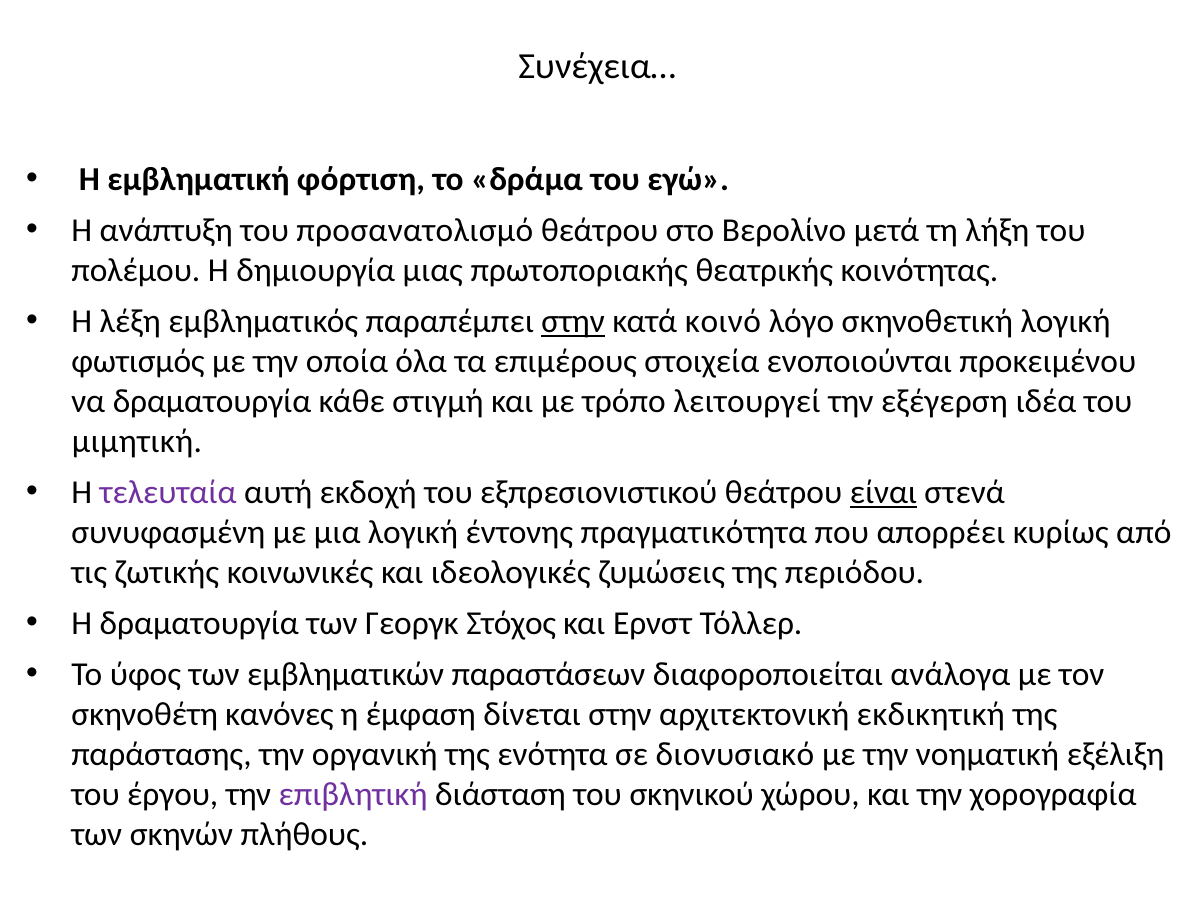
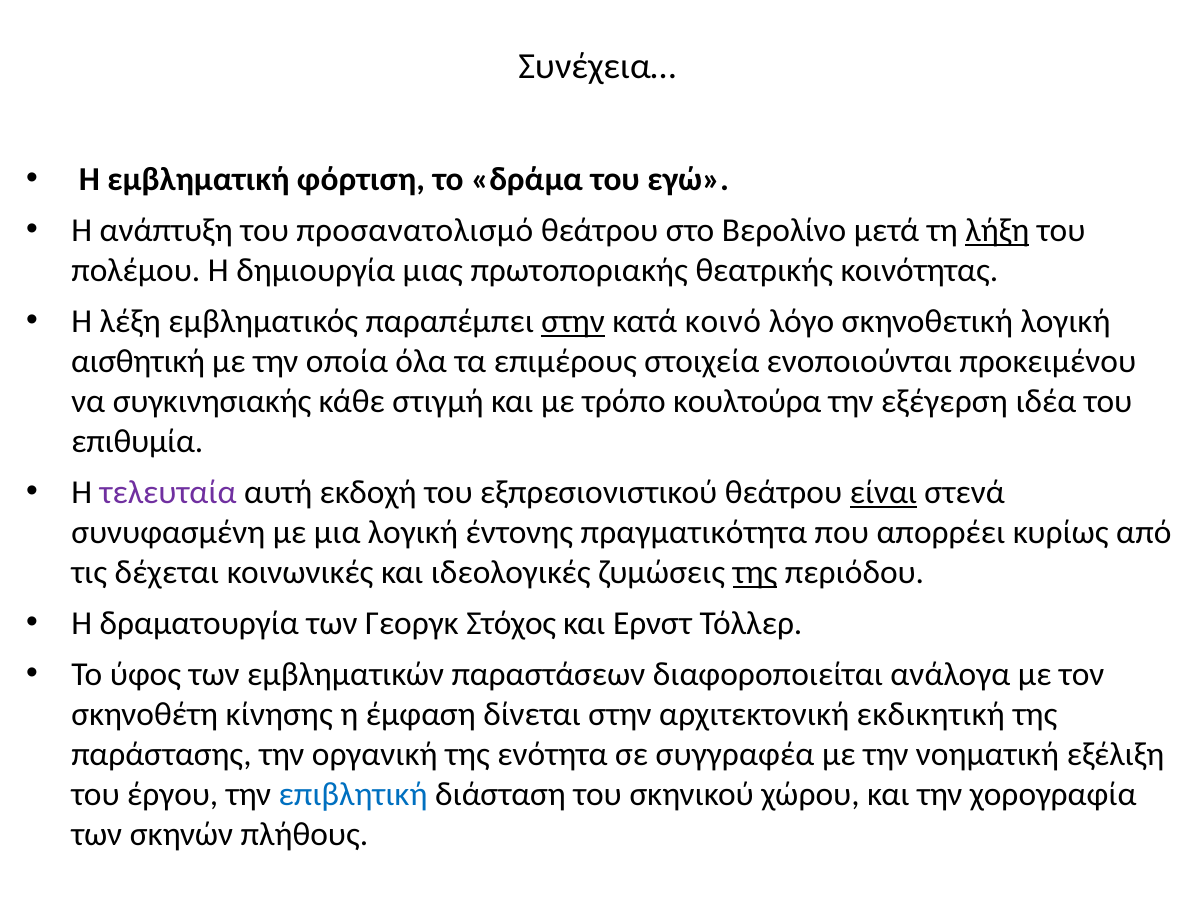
λήξη underline: none -> present
φωτισμός: φωτισμός -> αισθητική
να δραματουργία: δραματουργία -> συγκινησιακής
λειτουργεί: λειτουργεί -> κουλτούρα
μιμητική: μιμητική -> επιθυμία
ζωτικής: ζωτικής -> δέχεται
της at (755, 573) underline: none -> present
κανόνες: κανόνες -> κίνησης
διονυσιακό: διονυσιακό -> συγγραφέα
επιβλητική colour: purple -> blue
